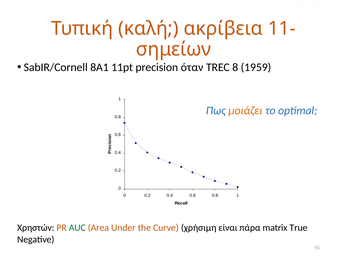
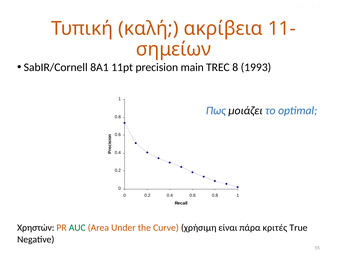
όταν: όταν -> main
1959: 1959 -> 1993
μοιάζει colour: orange -> black
matrix: matrix -> κριτές
